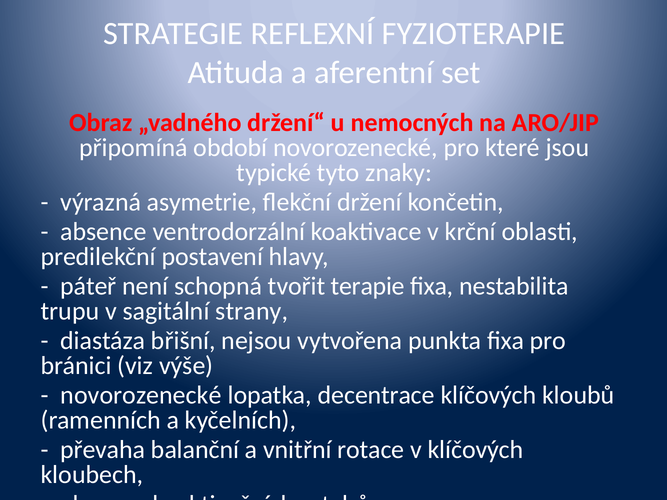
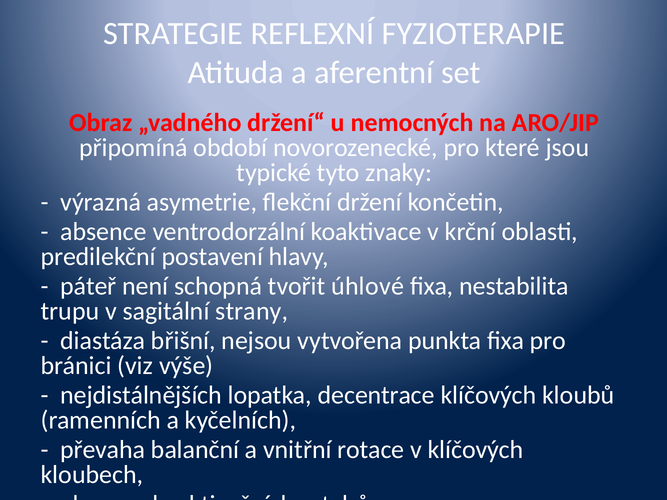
terapie: terapie -> úhlové
novorozenecké at (141, 396): novorozenecké -> nejdistálnějších
